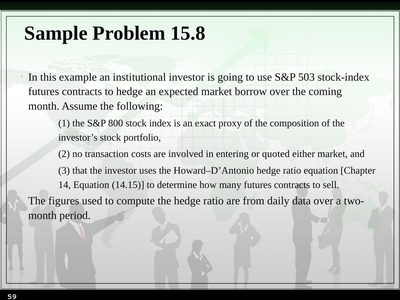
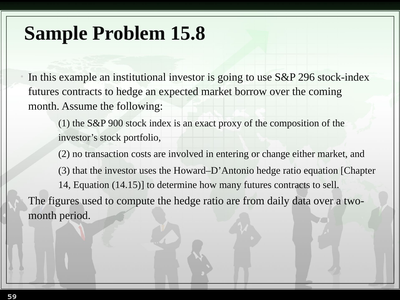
503: 503 -> 296
800: 800 -> 900
quoted: quoted -> change
